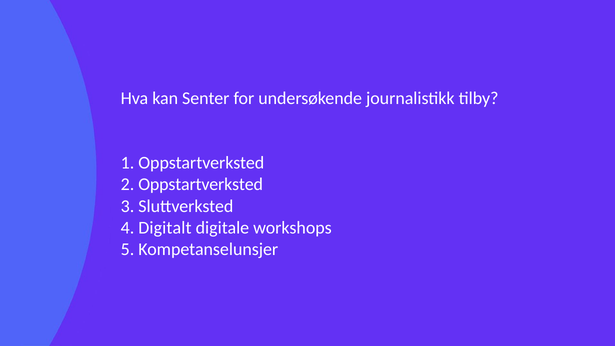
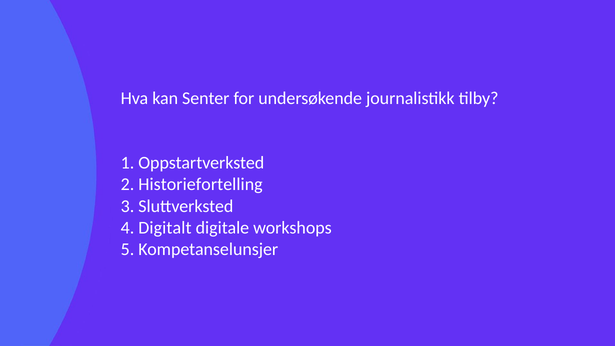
2 Oppstartverksted: Oppstartverksted -> Historiefortelling
